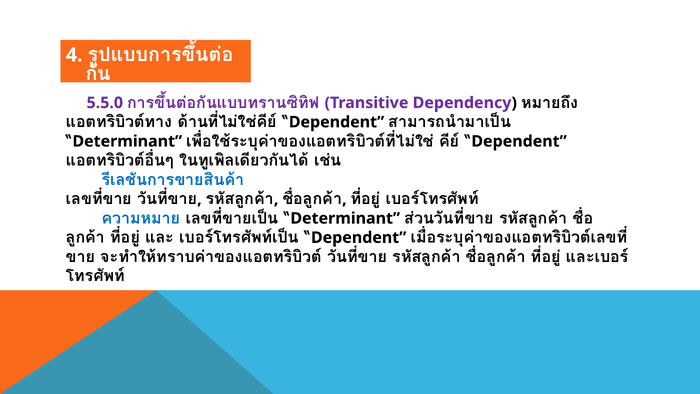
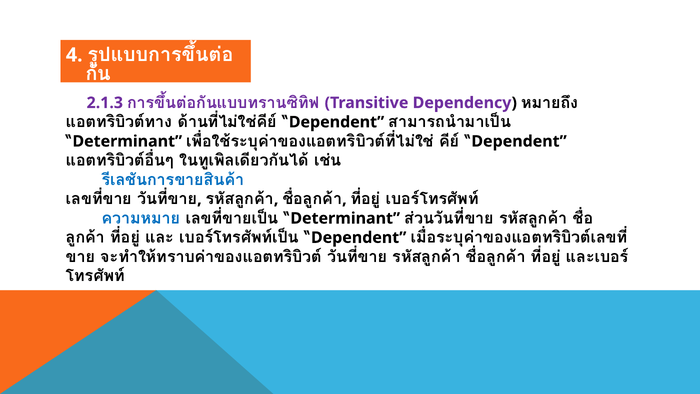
5.5.0: 5.5.0 -> 2.1.3
